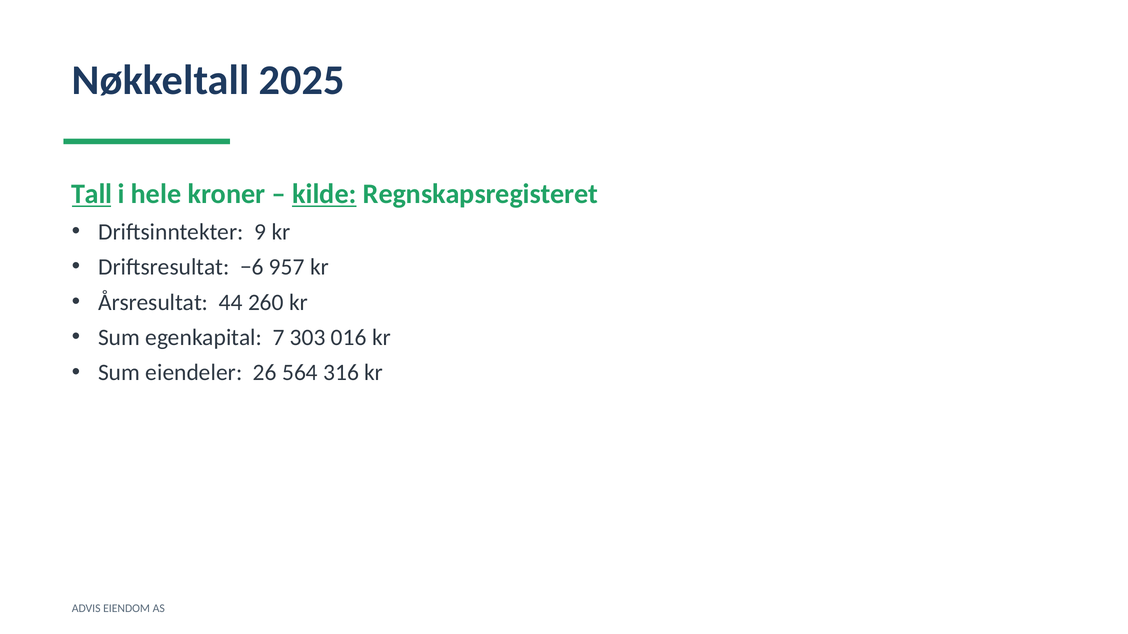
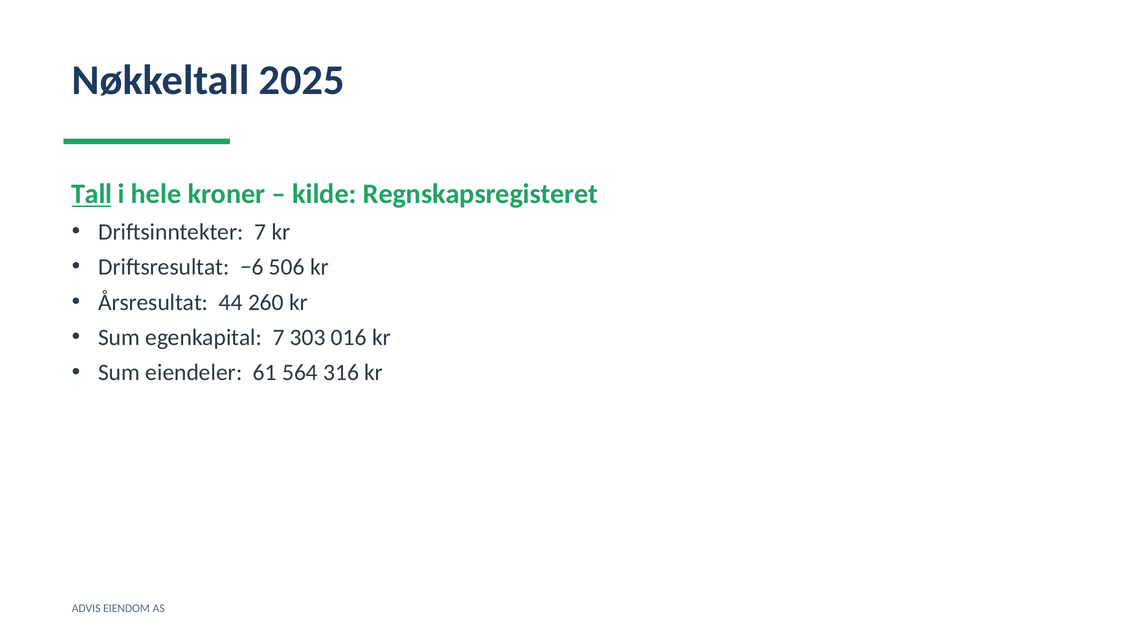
kilde underline: present -> none
Driftsinntekter 9: 9 -> 7
957: 957 -> 506
26: 26 -> 61
